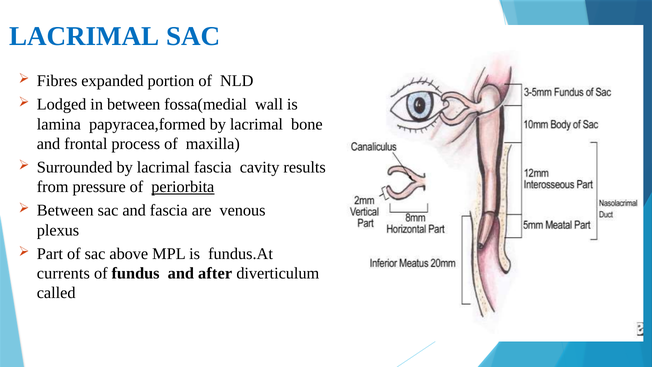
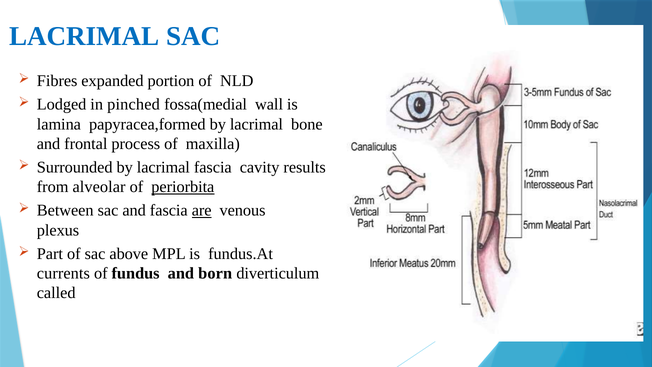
in between: between -> pinched
pressure: pressure -> alveolar
are underline: none -> present
after: after -> born
